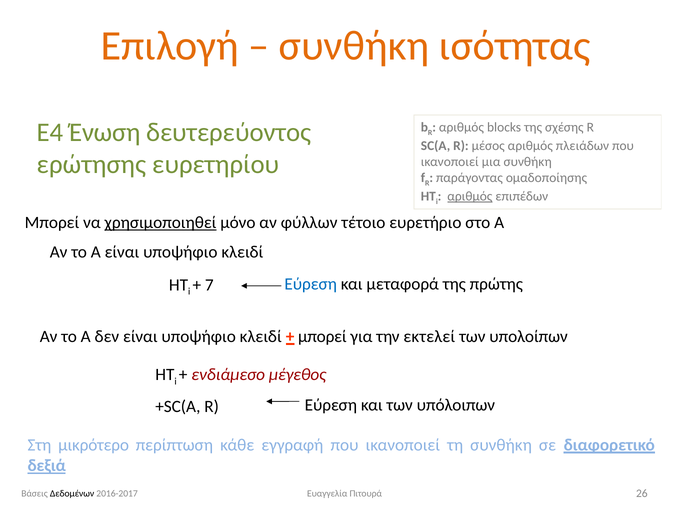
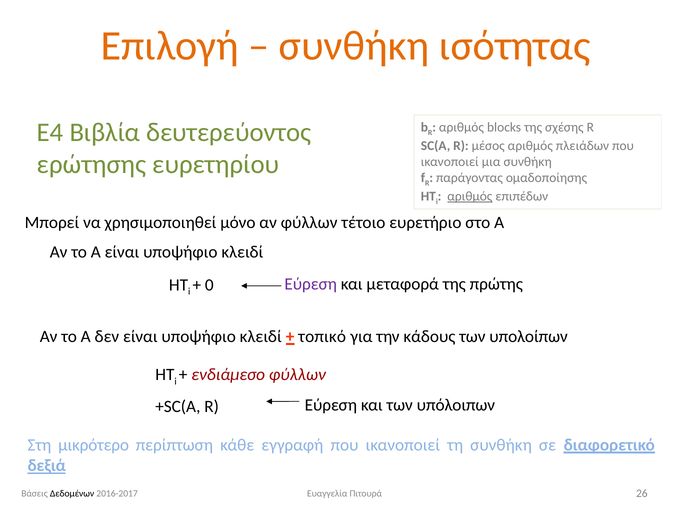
Ένωση: Ένωση -> Βιβλία
χρησιμοποιηθεί underline: present -> none
Εύρεση at (311, 284) colour: blue -> purple
7: 7 -> 0
μπορεί at (322, 336): μπορεί -> τοπικό
εκτελεί: εκτελεί -> κάδους
ενδιάμεσο μέγεθος: μέγεθος -> φύλλων
